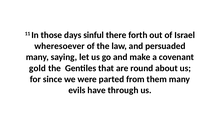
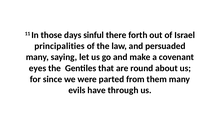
wheresoever: wheresoever -> principalities
gold: gold -> eyes
